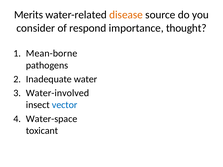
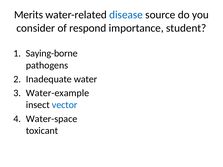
disease colour: orange -> blue
thought: thought -> student
Mean-borne: Mean-borne -> Saying-borne
Water-involved: Water-involved -> Water-example
